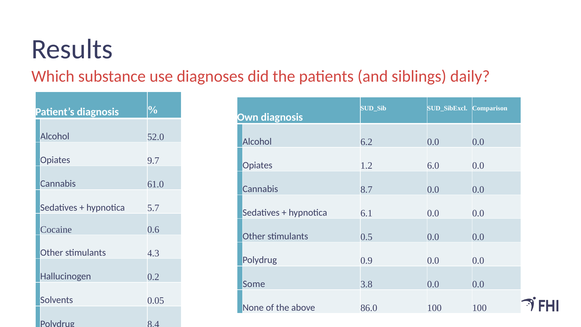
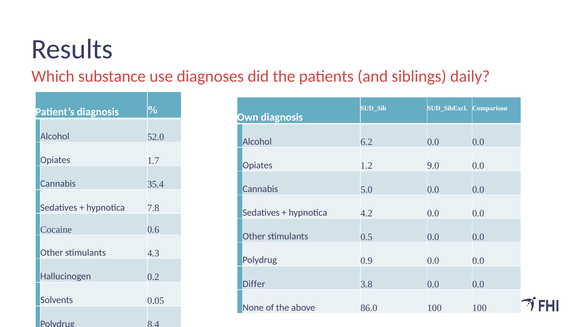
9.7: 9.7 -> 1.7
6.0: 6.0 -> 9.0
61.0: 61.0 -> 35.4
8.7: 8.7 -> 5.0
5.7: 5.7 -> 7.8
6.1: 6.1 -> 4.2
Some: Some -> Differ
